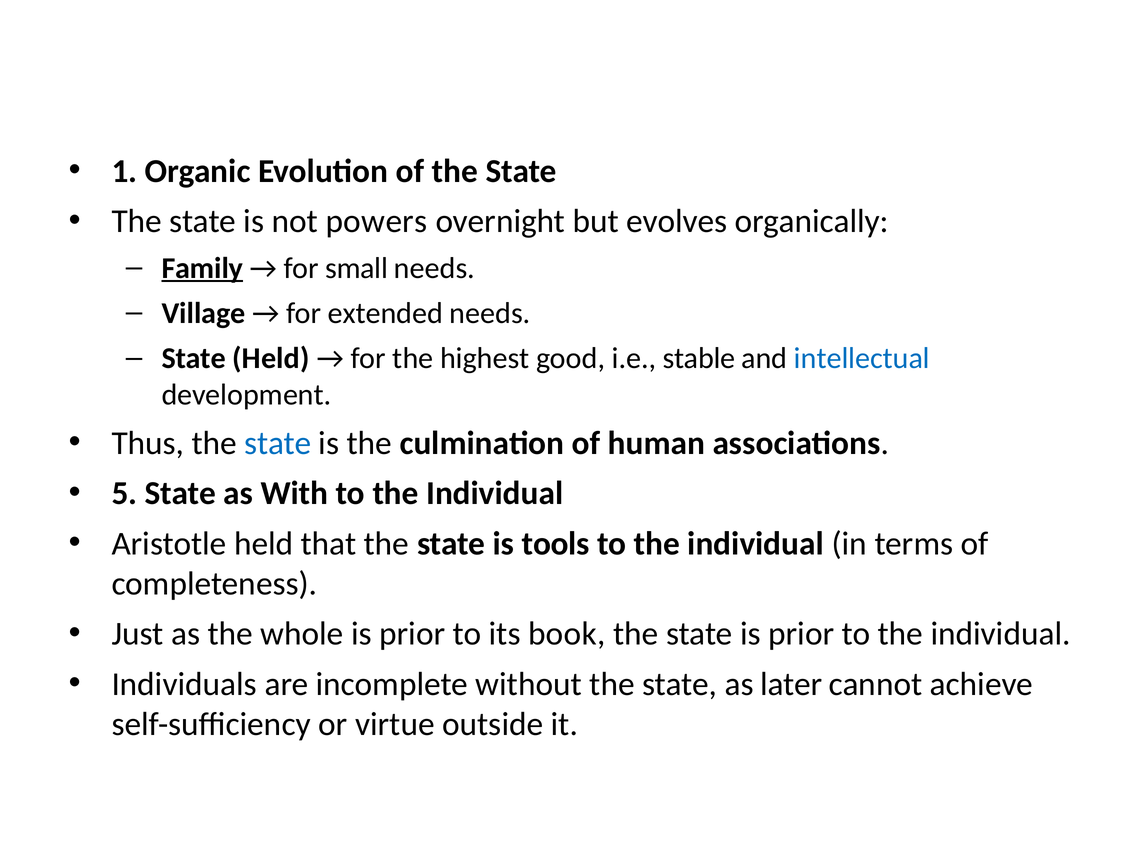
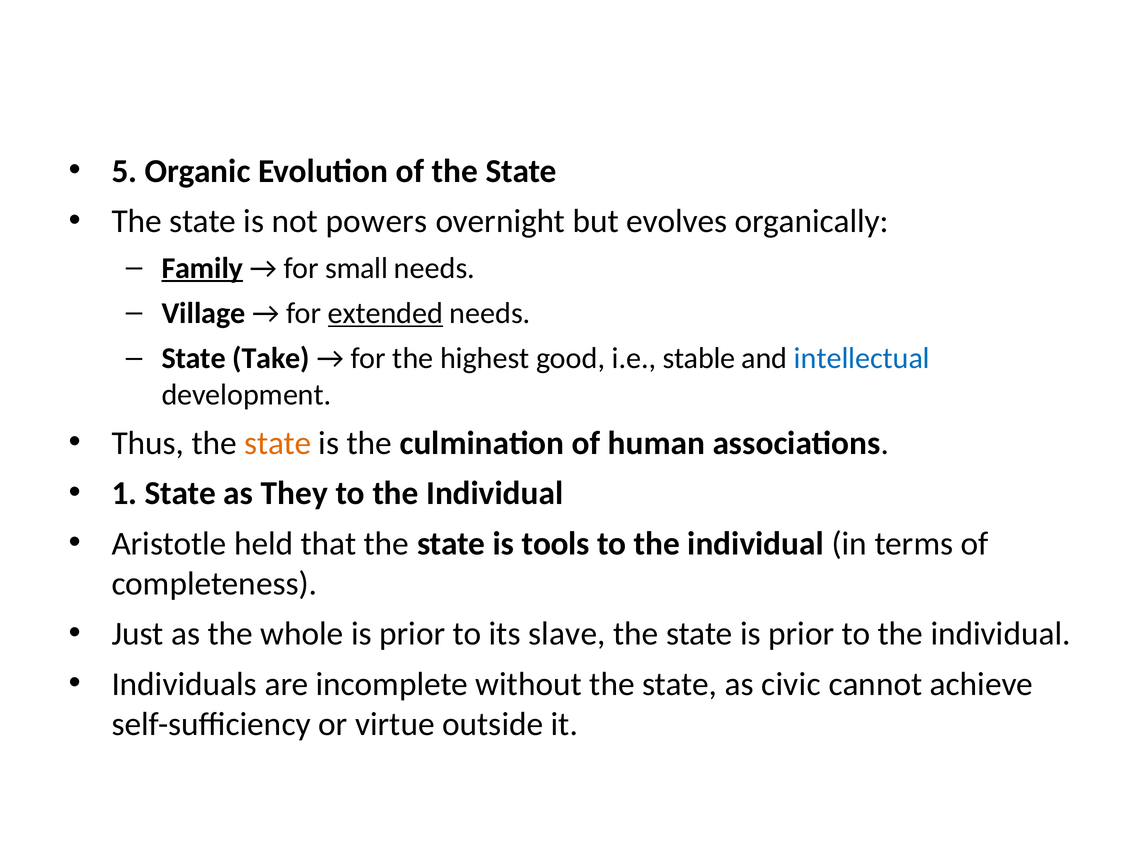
1: 1 -> 5
extended underline: none -> present
State Held: Held -> Take
state at (278, 443) colour: blue -> orange
5: 5 -> 1
With: With -> They
book: book -> slave
later: later -> civic
